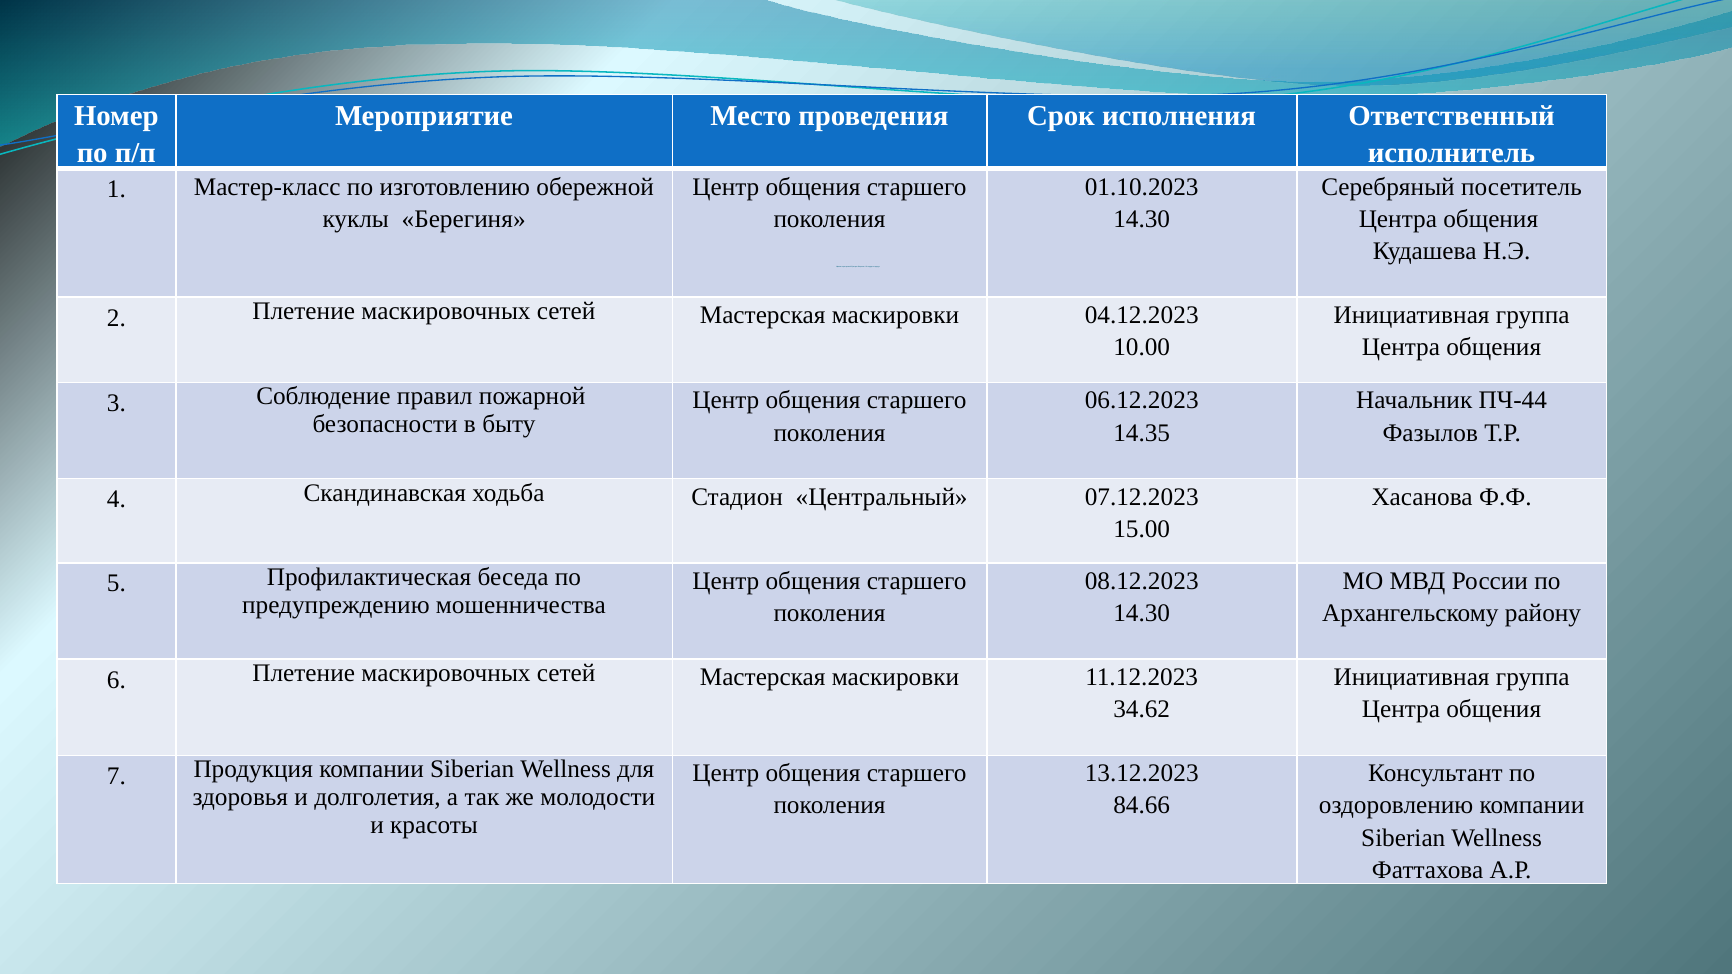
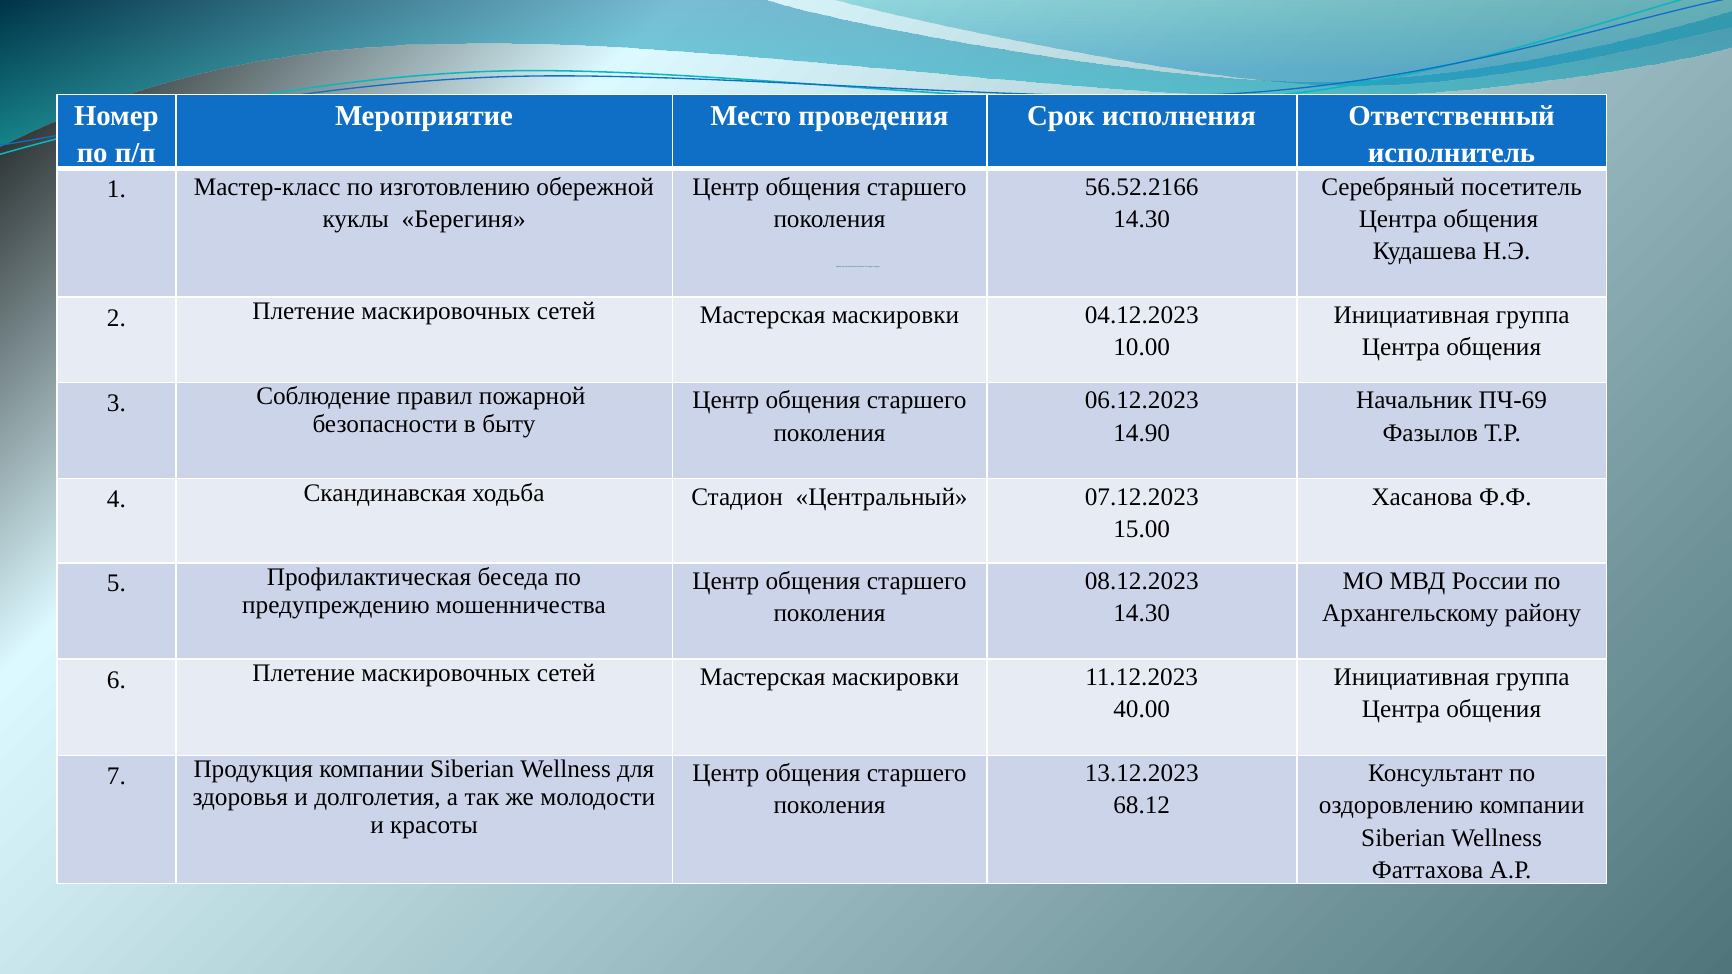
01.10.2023: 01.10.2023 -> 56.52.2166
ПЧ-44: ПЧ-44 -> ПЧ-69
14.35: 14.35 -> 14.90
34.62: 34.62 -> 40.00
84.66: 84.66 -> 68.12
